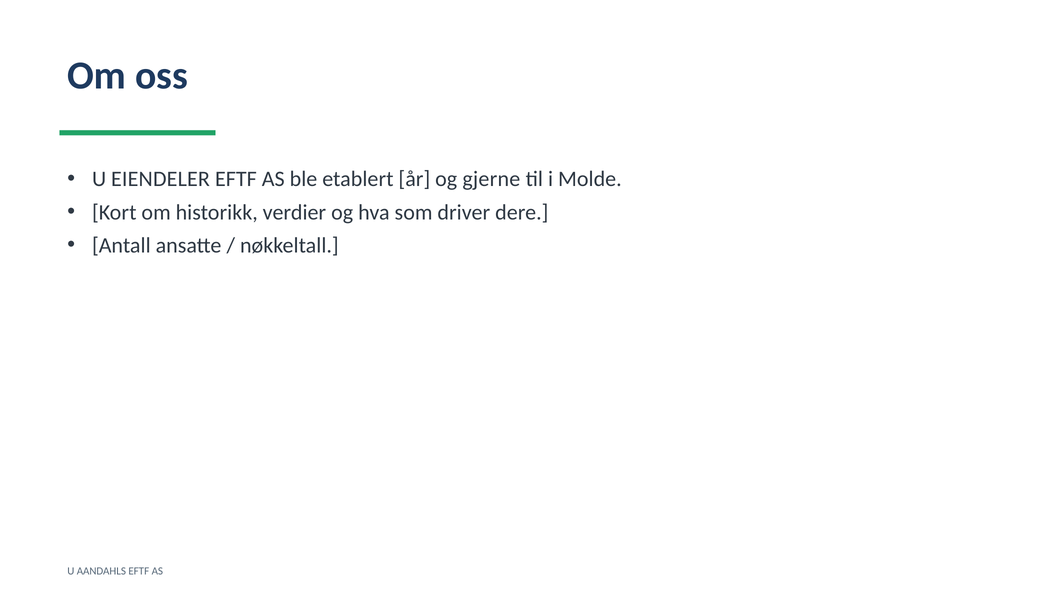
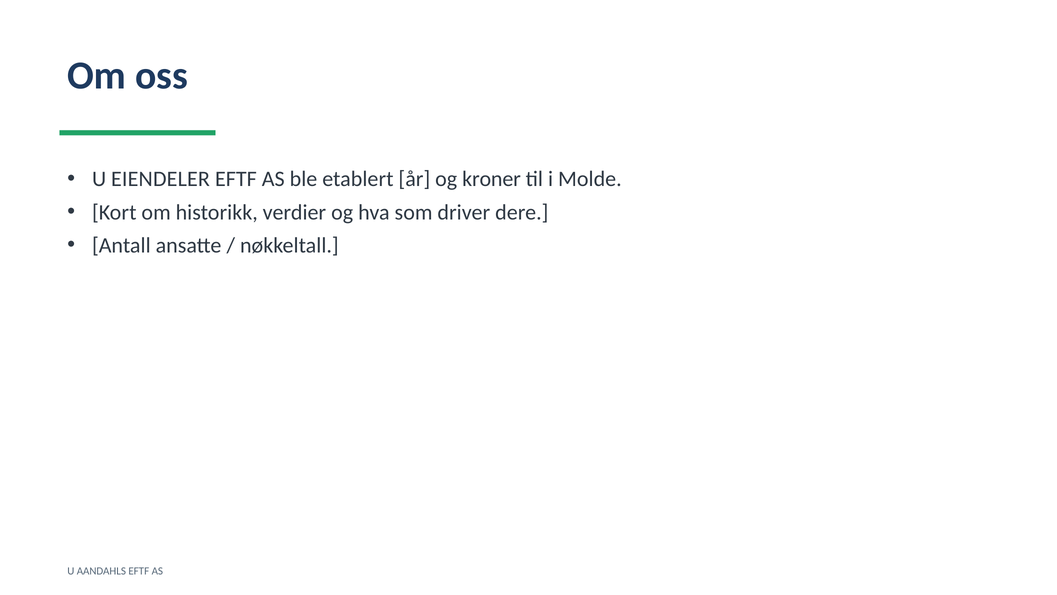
gjerne: gjerne -> kroner
